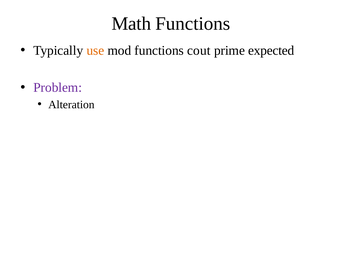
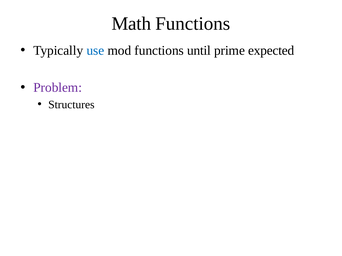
use colour: orange -> blue
cout: cout -> until
Alteration: Alteration -> Structures
